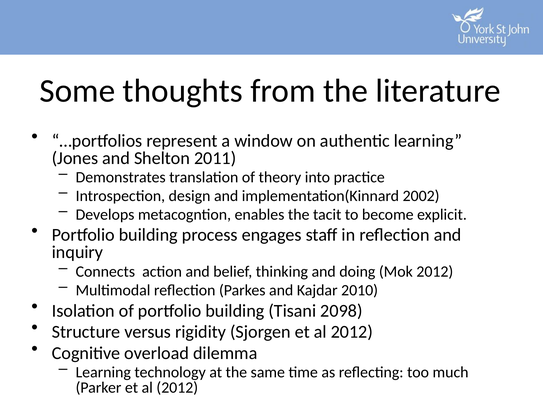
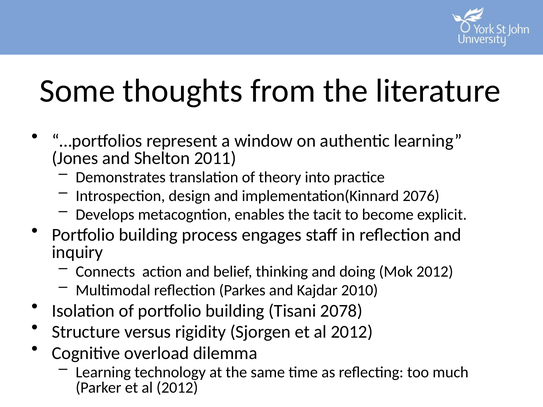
2002: 2002 -> 2076
2098: 2098 -> 2078
